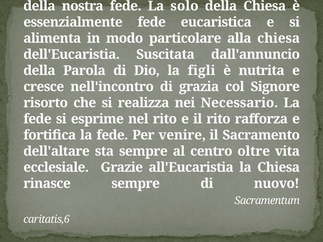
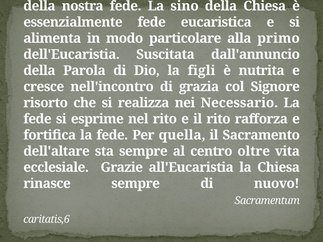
solo: solo -> sino
alla chiesa: chiesa -> primo
venire: venire -> quella
